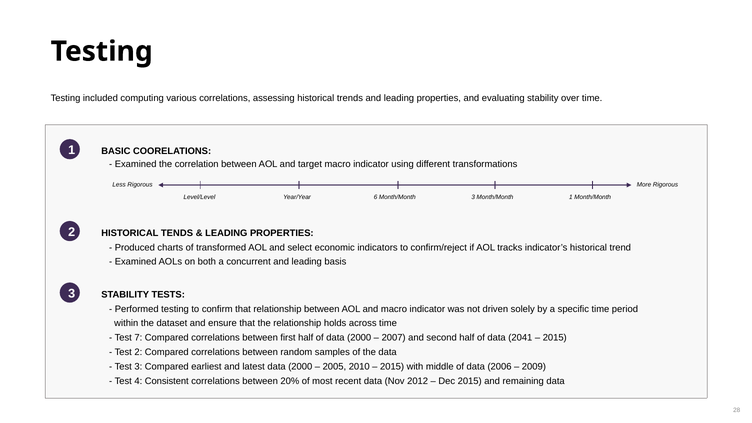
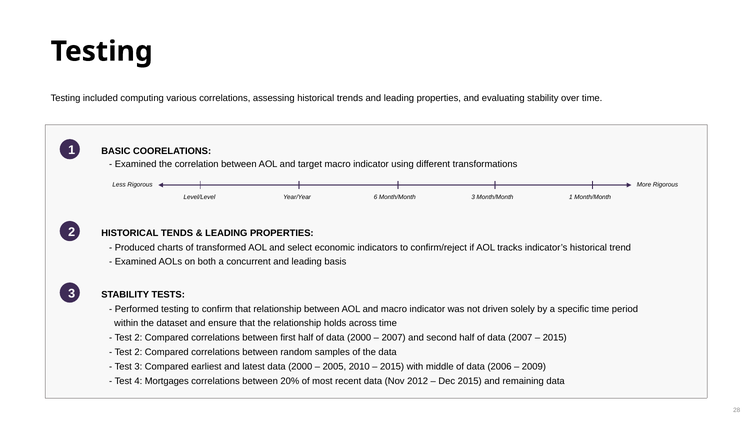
7 at (138, 338): 7 -> 2
data 2041: 2041 -> 2007
Consistent: Consistent -> Mortgages
